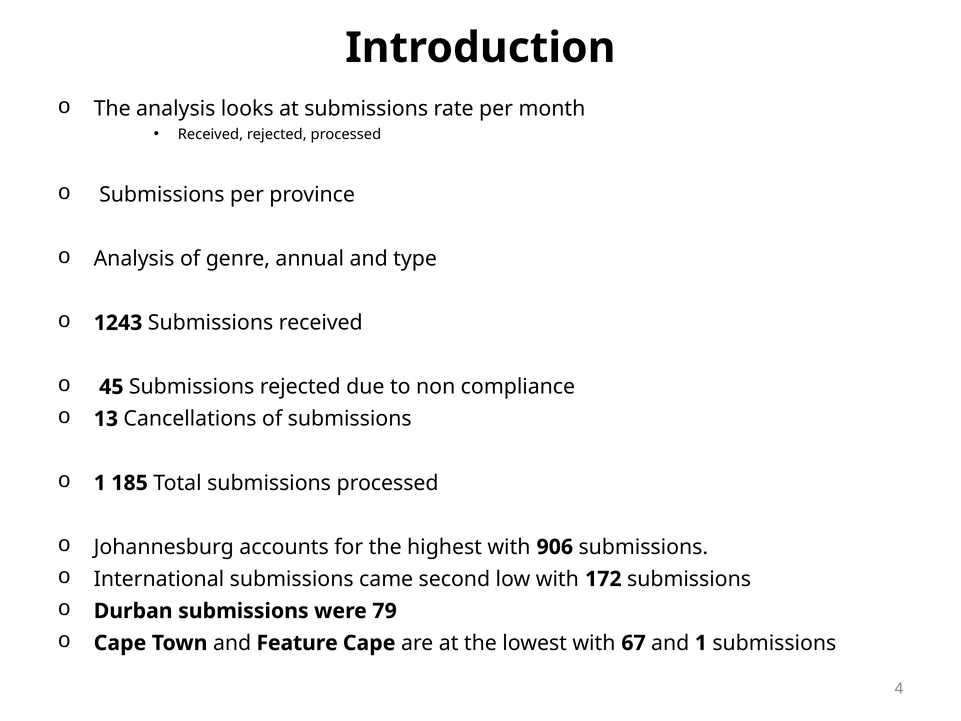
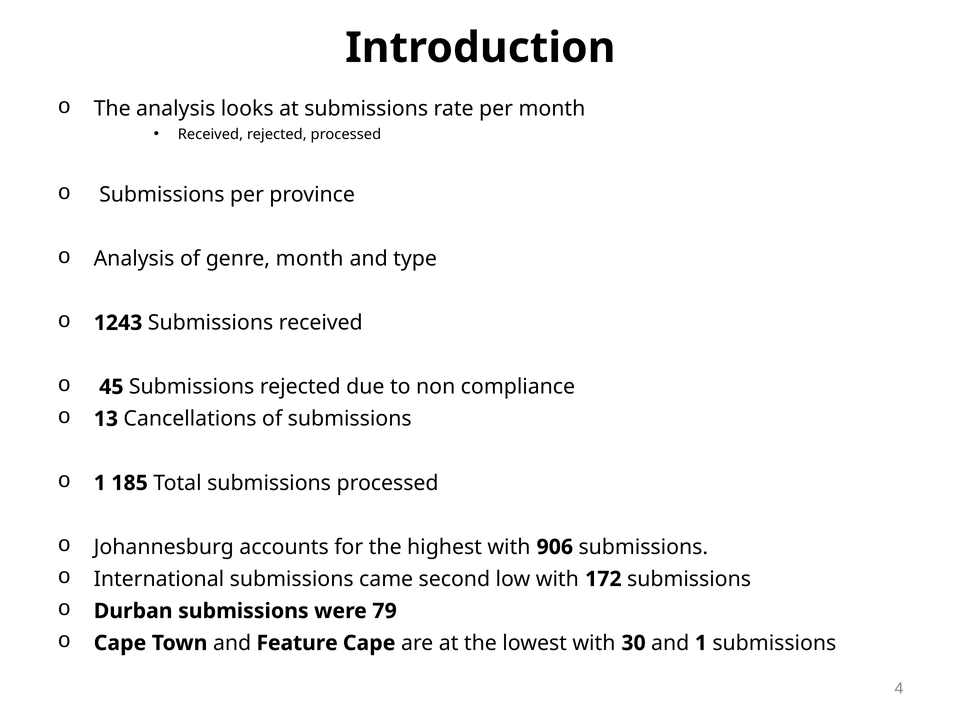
genre annual: annual -> month
67: 67 -> 30
